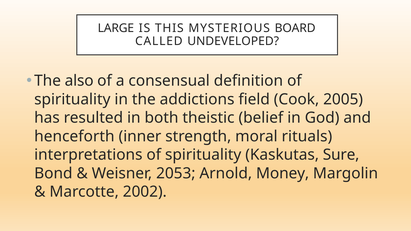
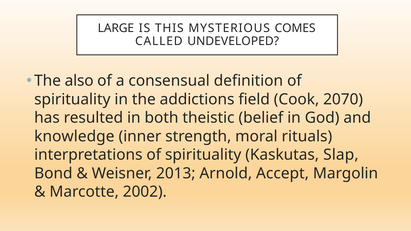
BOARD: BOARD -> COMES
2005: 2005 -> 2070
henceforth: henceforth -> knowledge
Sure: Sure -> Slap
2053: 2053 -> 2013
Money: Money -> Accept
